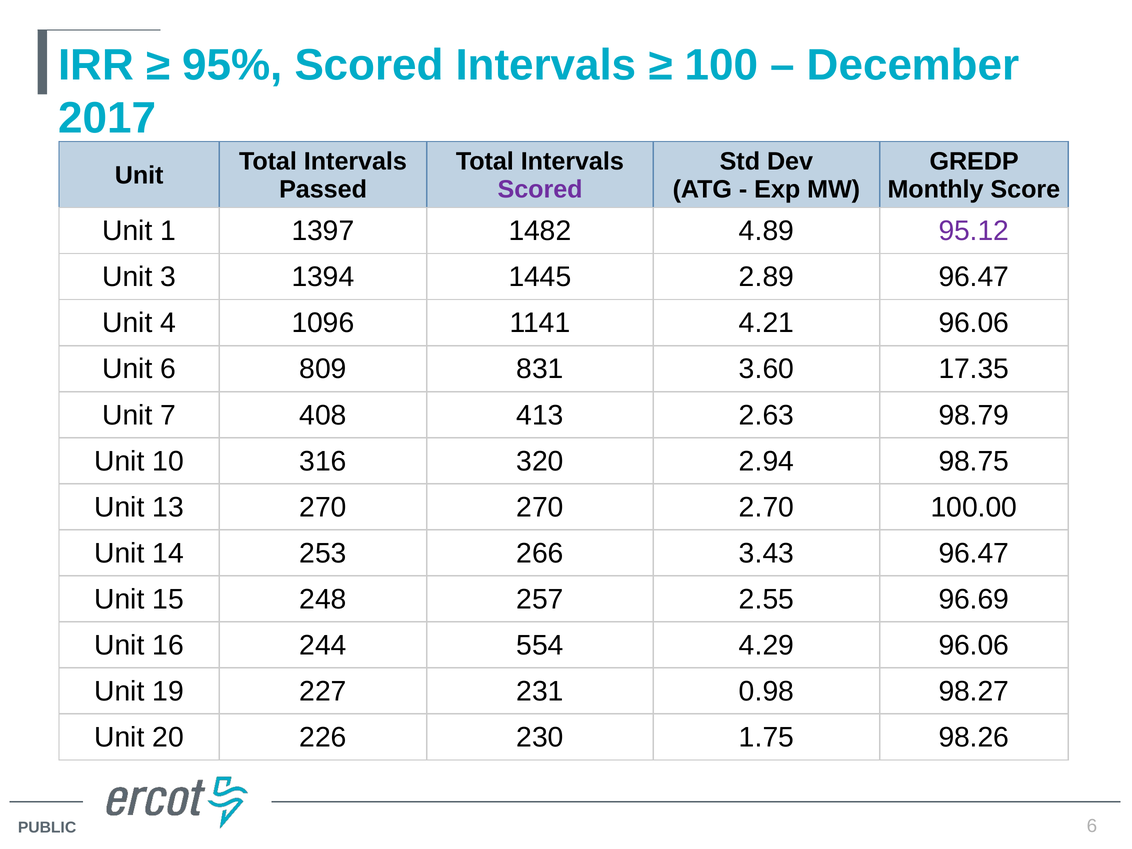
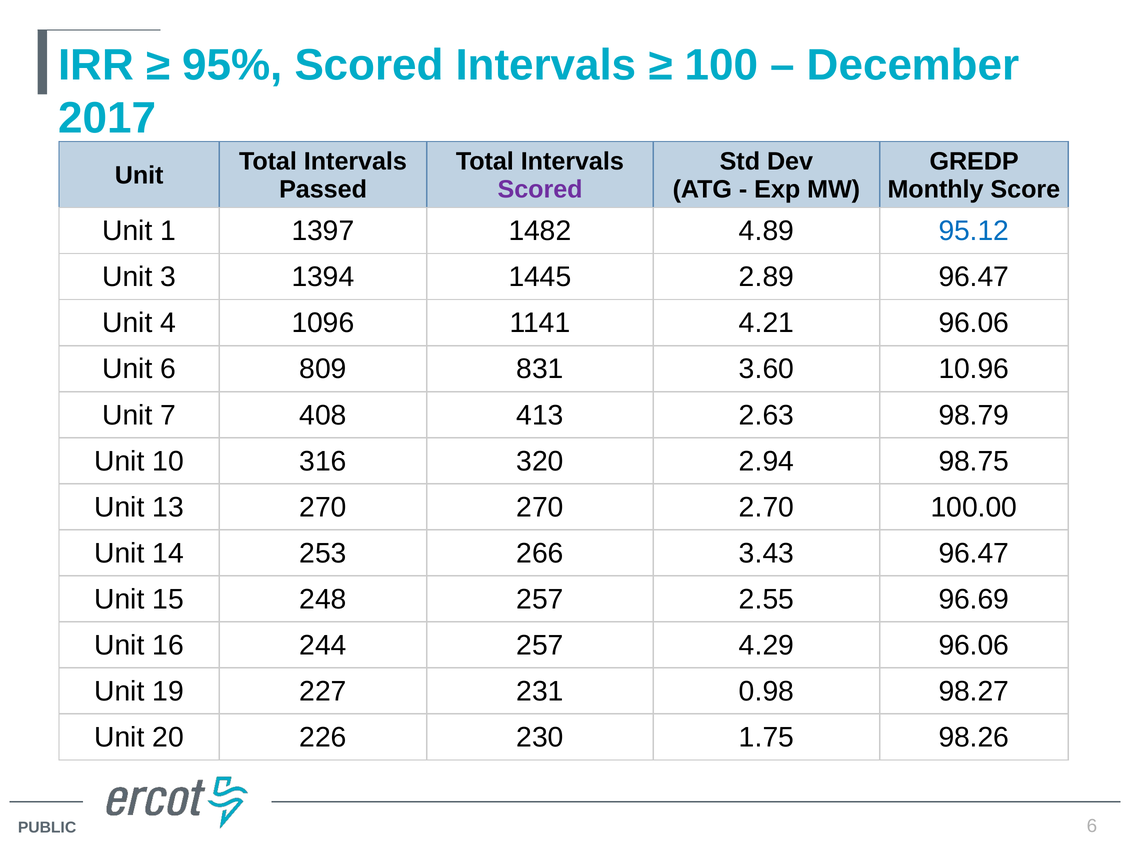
95.12 colour: purple -> blue
17.35: 17.35 -> 10.96
244 554: 554 -> 257
